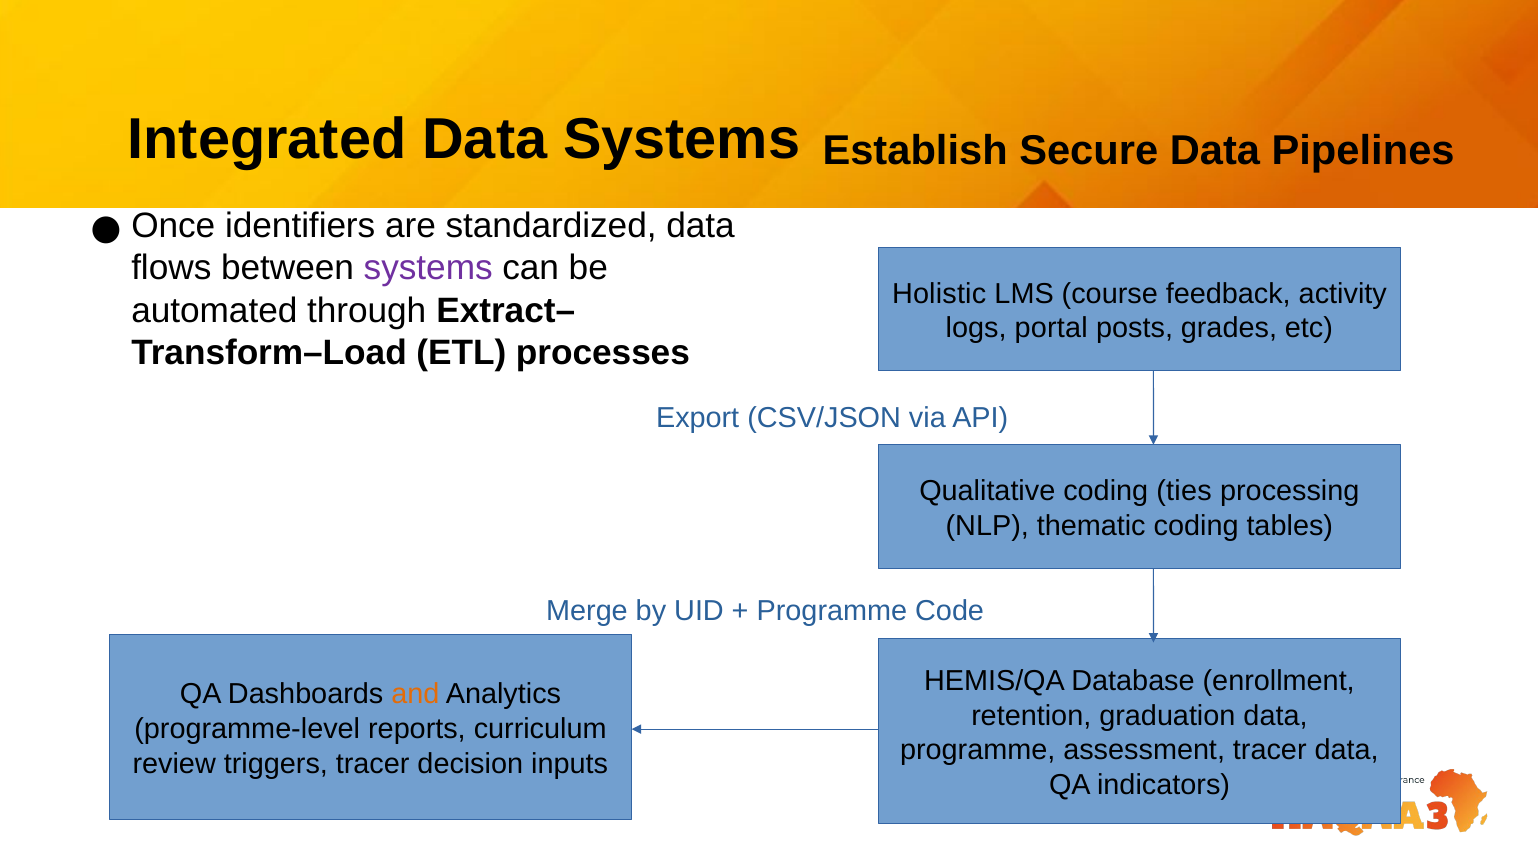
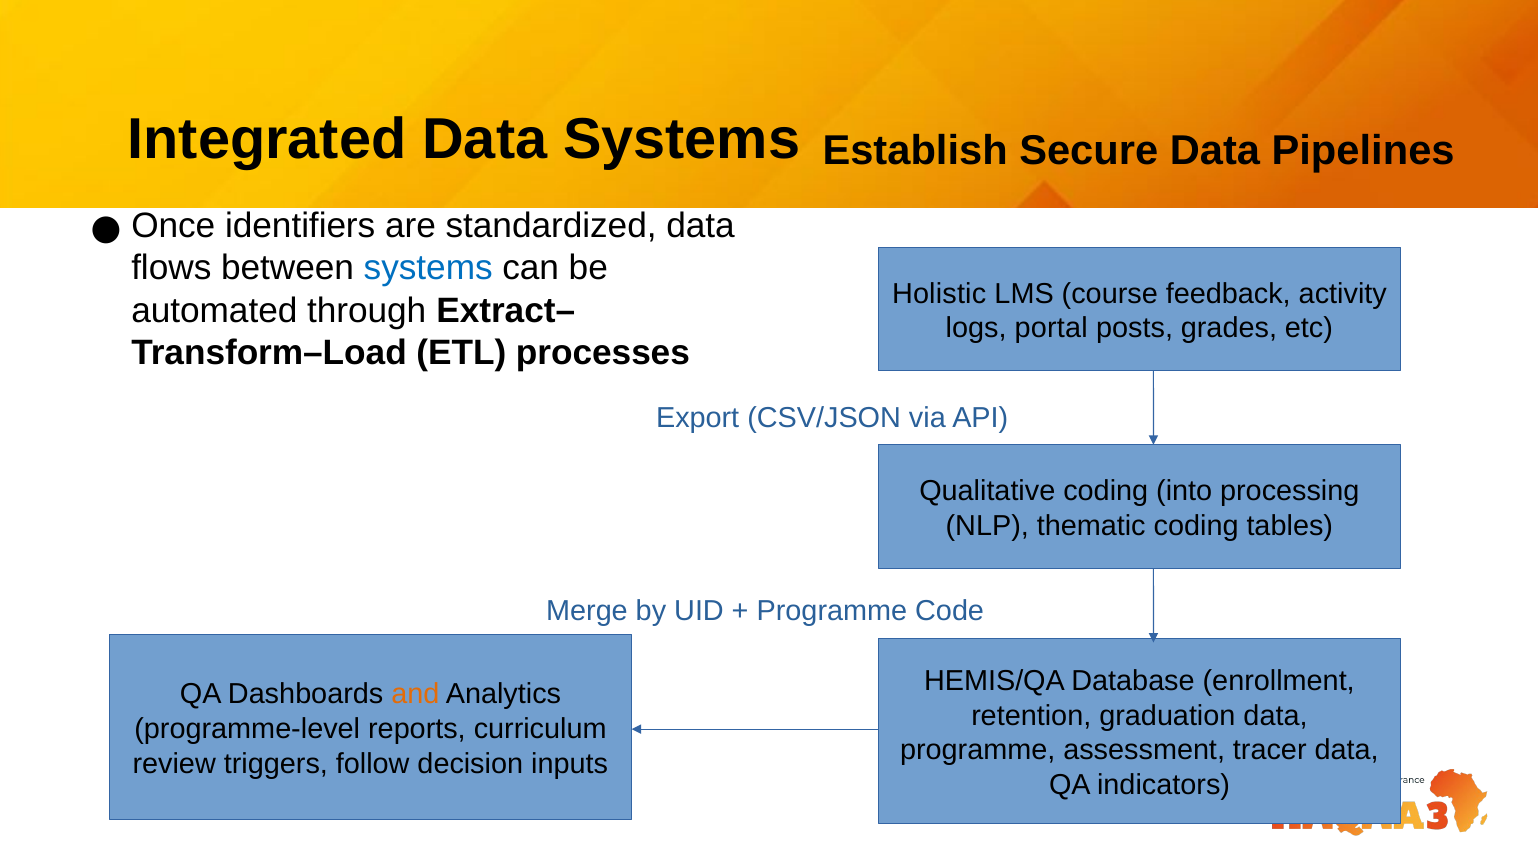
systems at (428, 268) colour: purple -> blue
ties: ties -> into
triggers tracer: tracer -> follow
